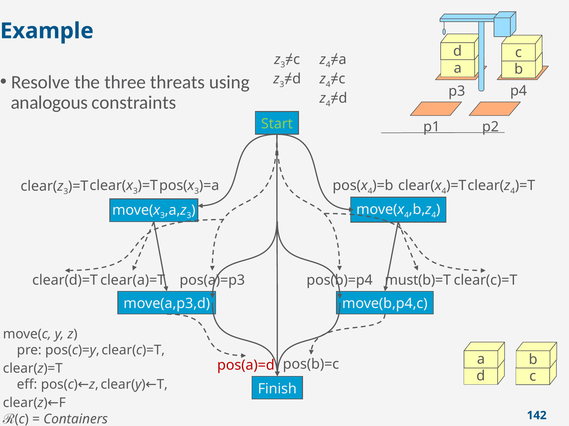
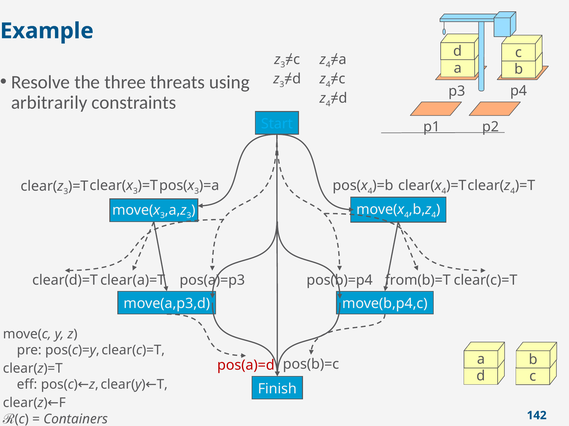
analogous: analogous -> arbitrarily
Start colour: light green -> light blue
must(b)=T: must(b)=T -> from(b)=T
